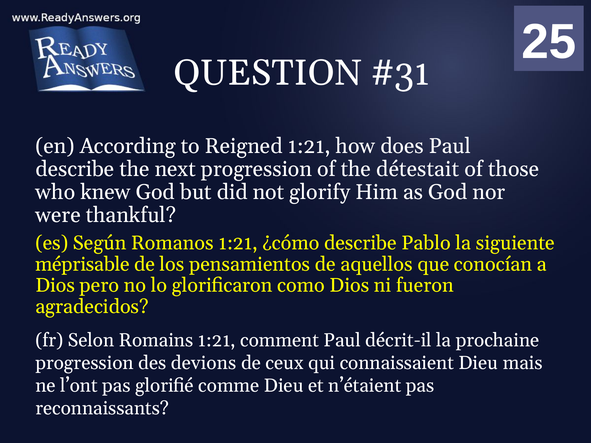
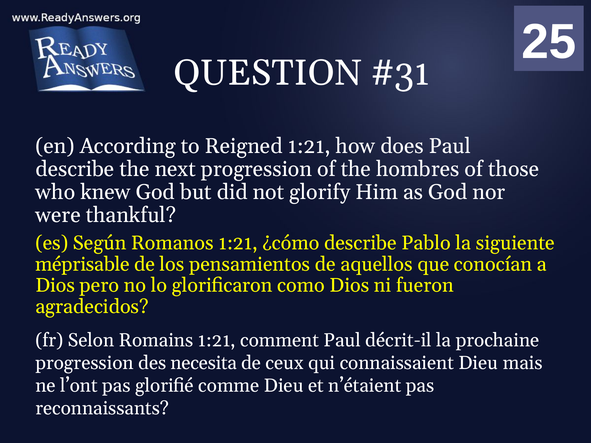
détestait: détestait -> hombres
devions: devions -> necesita
